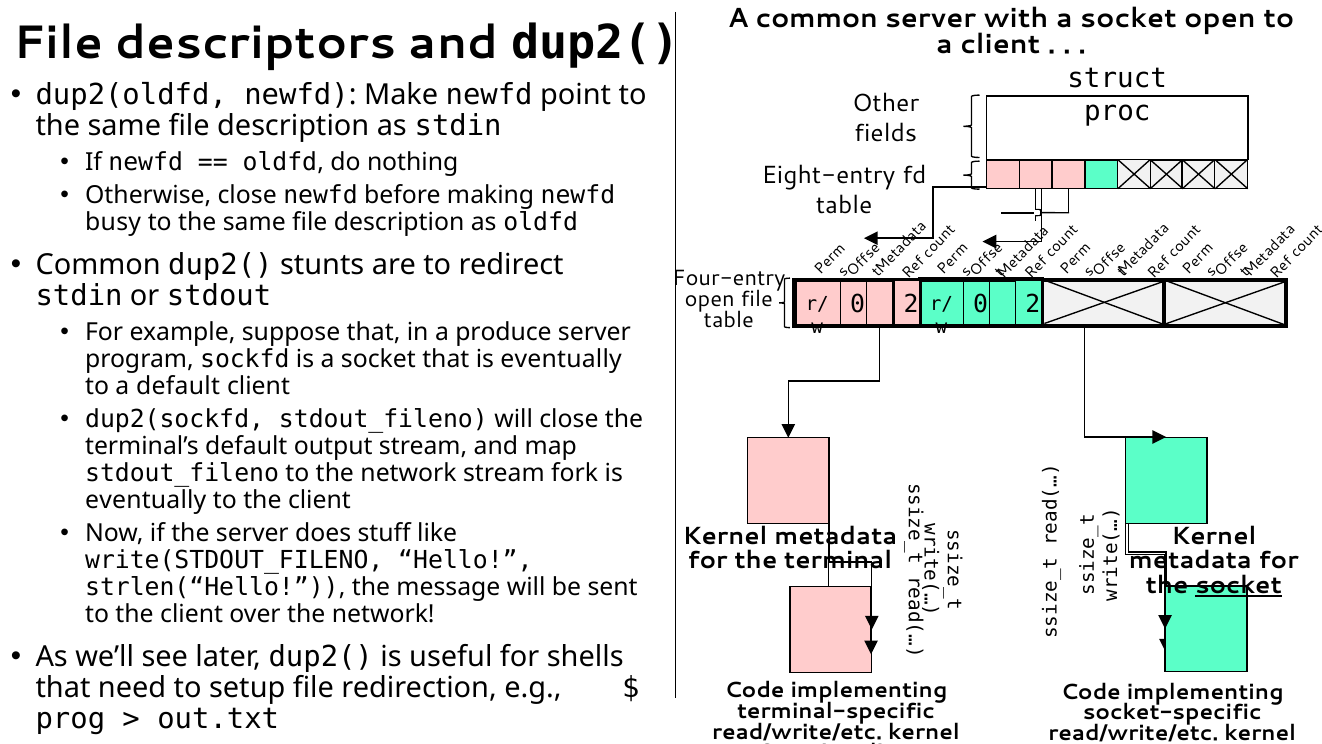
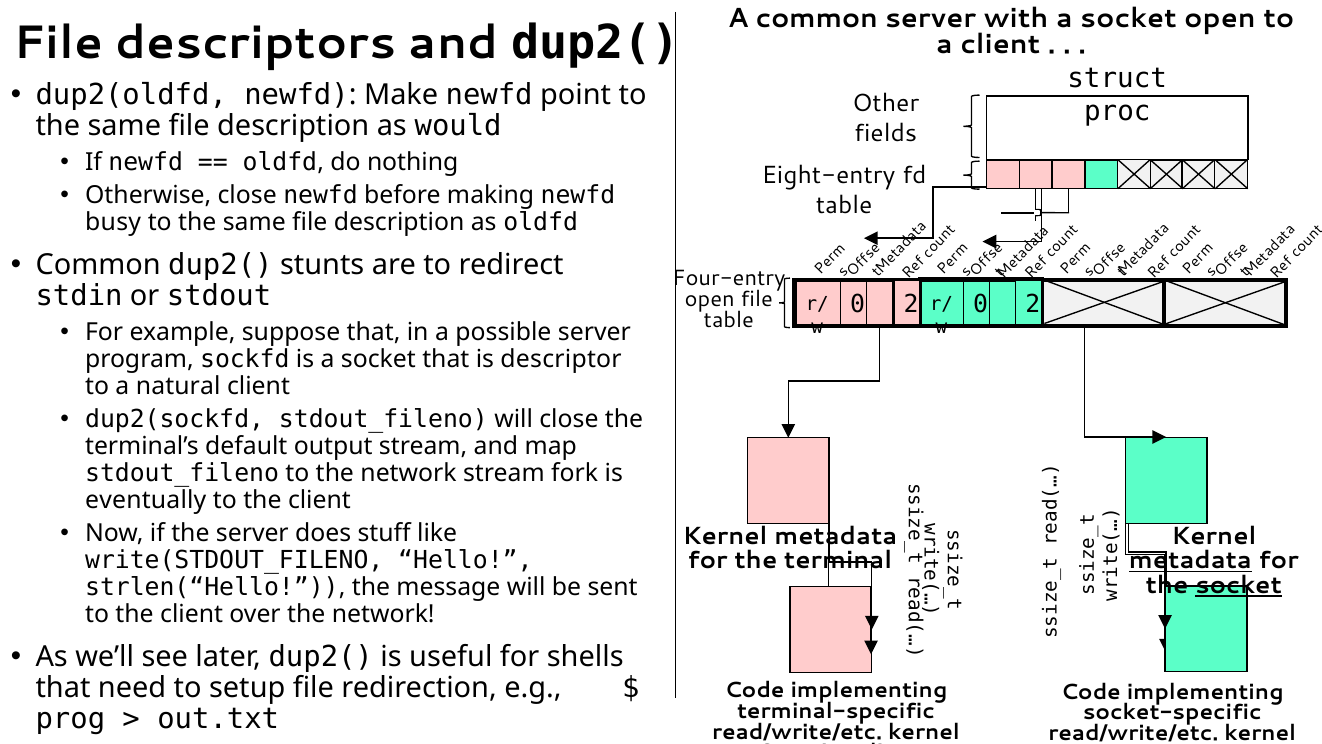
as stdin: stdin -> would
produce: produce -> possible
that is eventually: eventually -> descriptor
a default: default -> natural
metadata at (1190, 560) underline: none -> present
